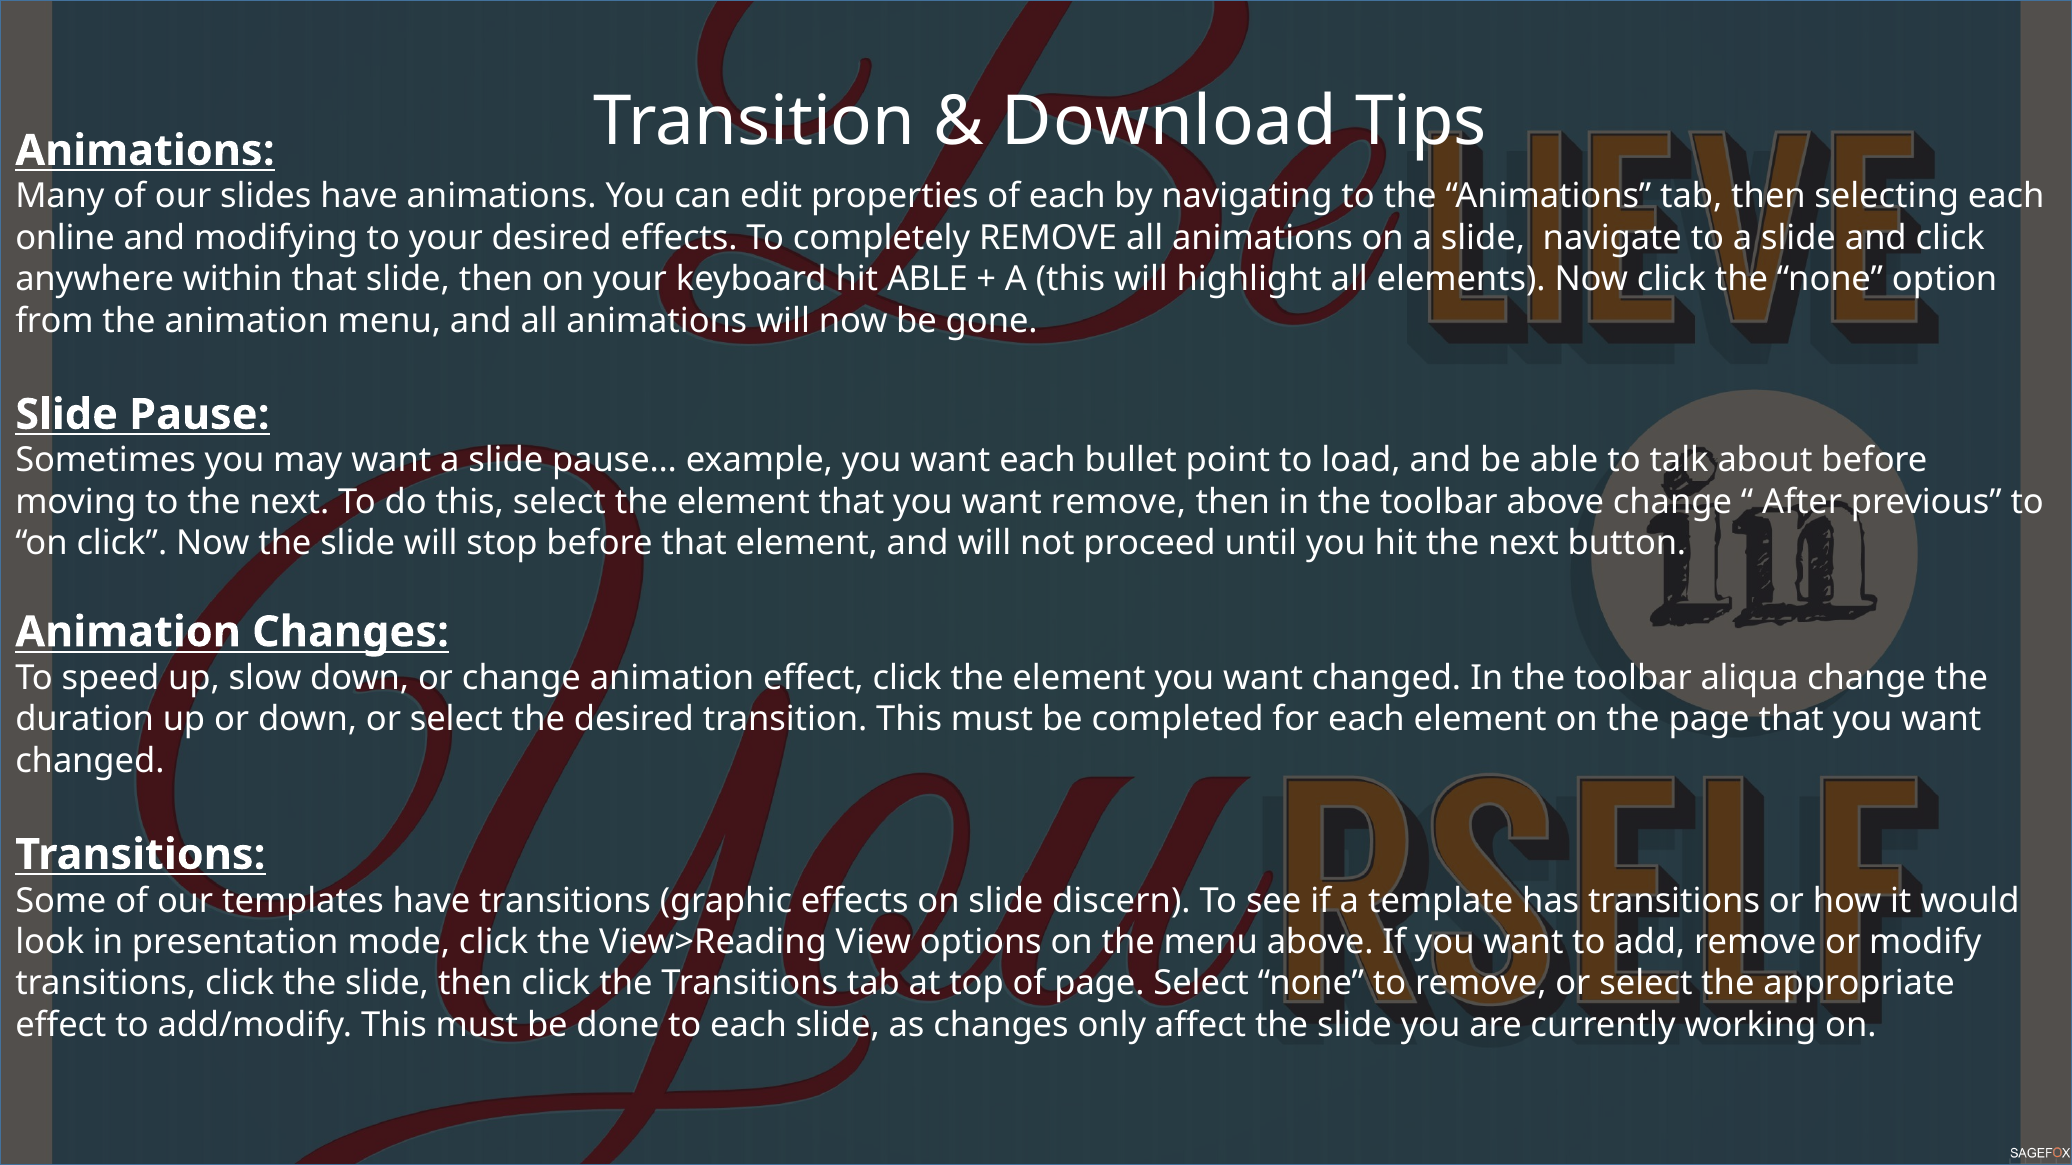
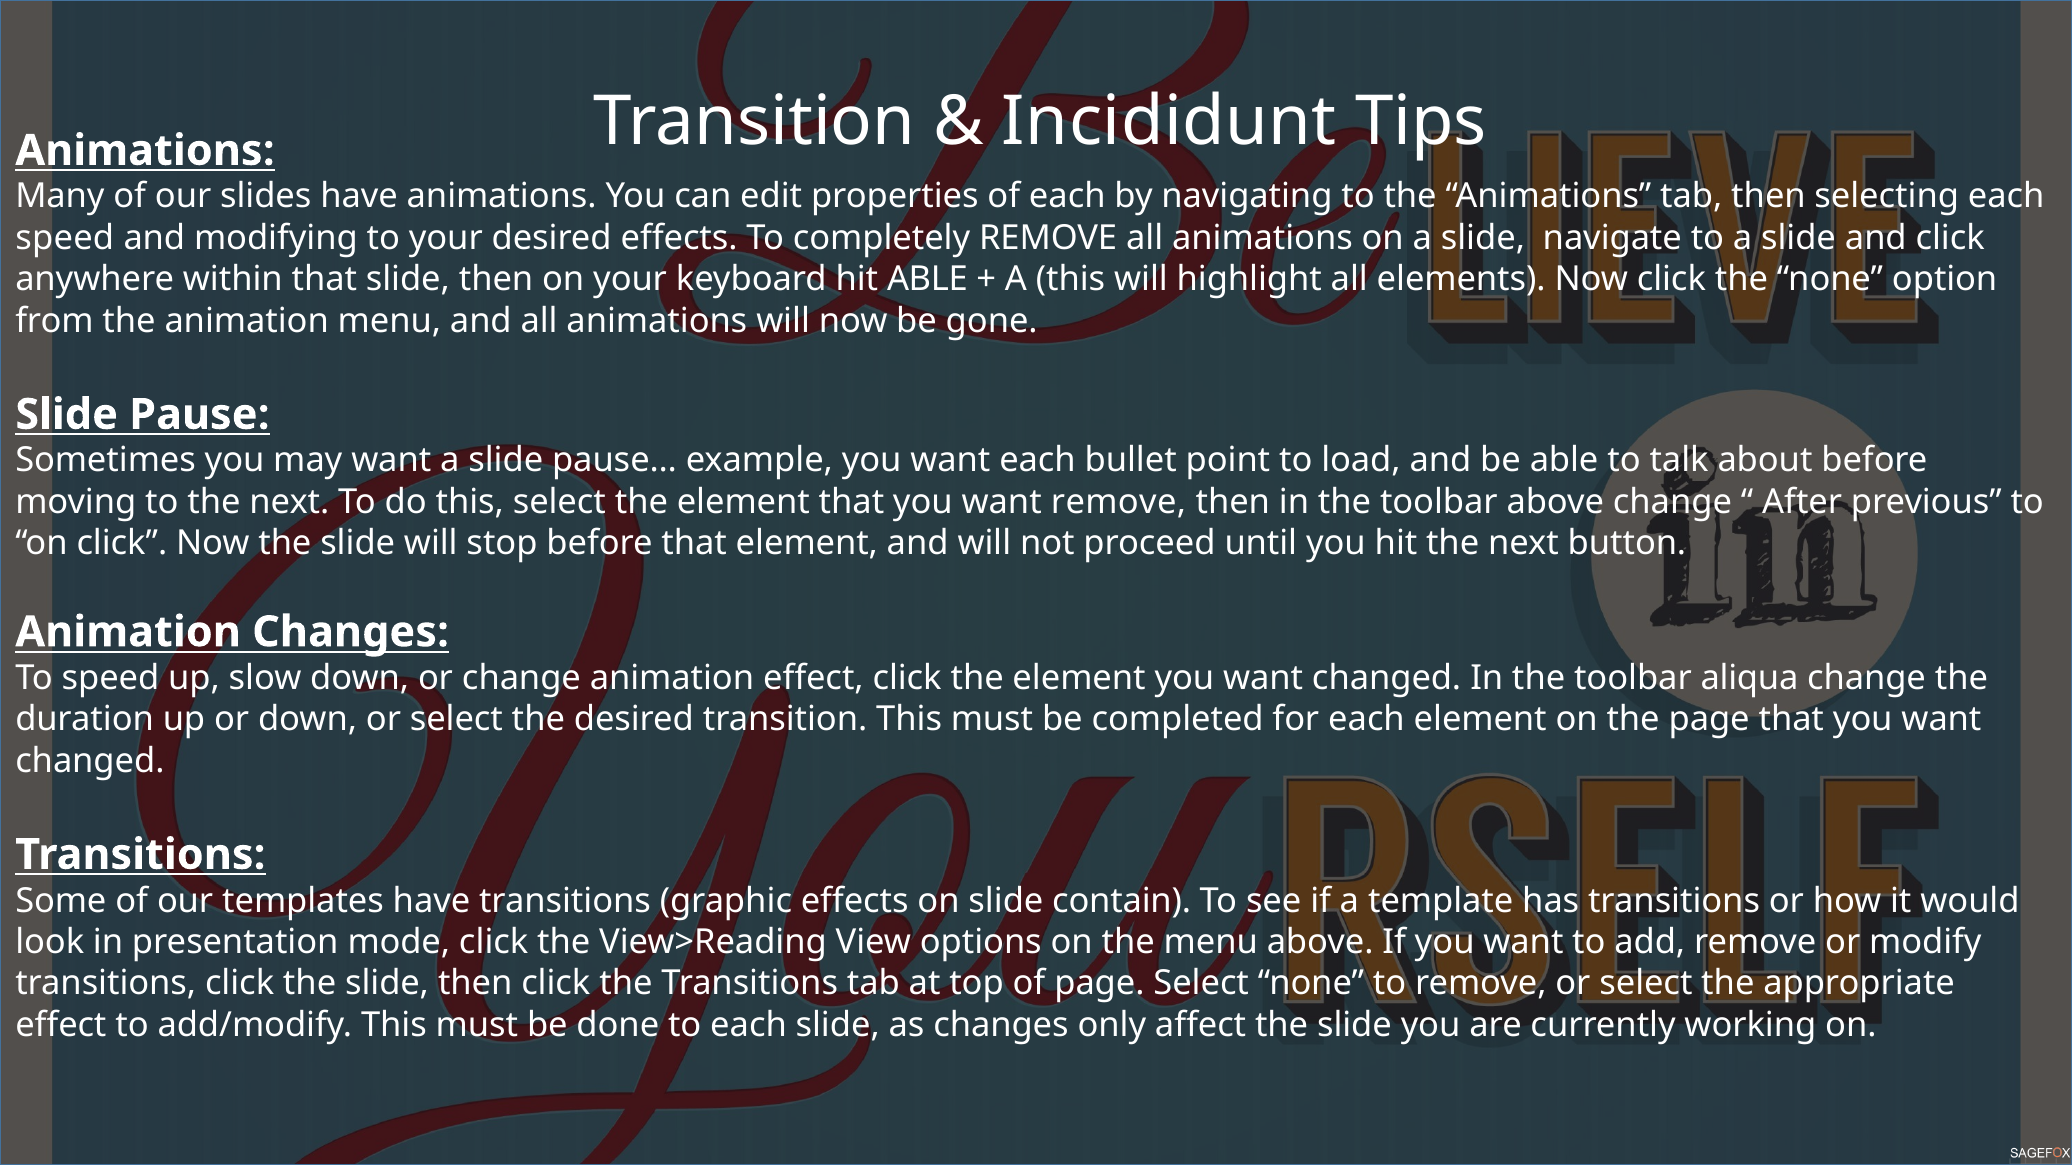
Download: Download -> Incididunt
online at (65, 238): online -> speed
discern: discern -> contain
